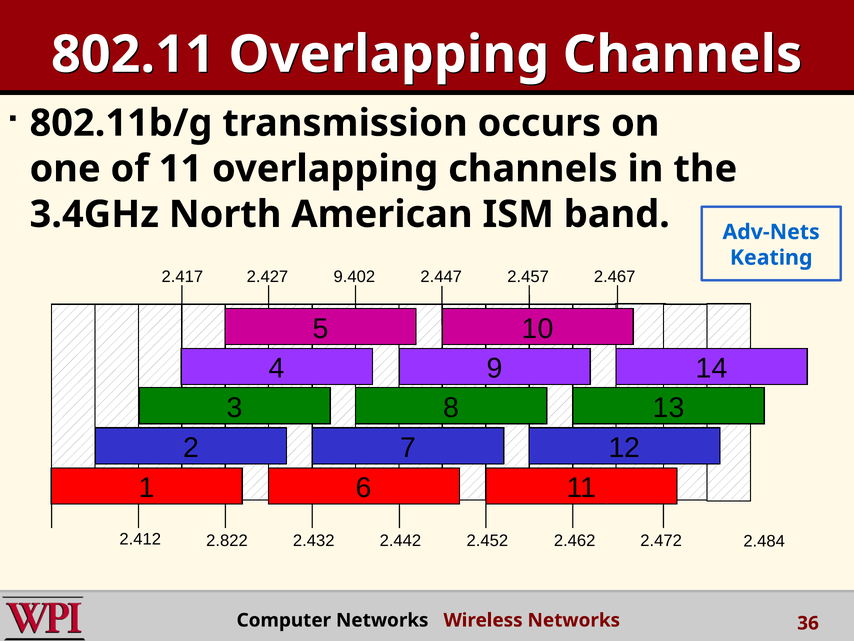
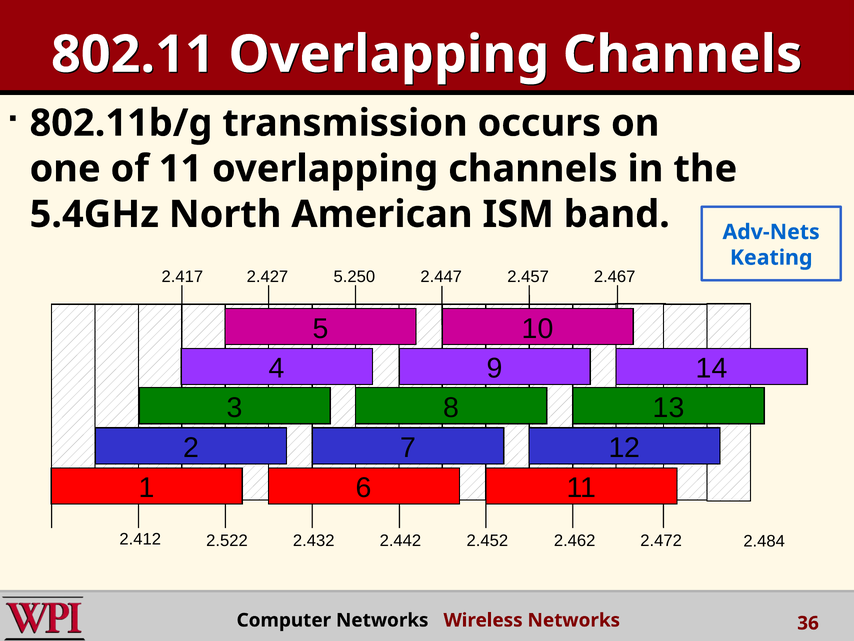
3.4GHz: 3.4GHz -> 5.4GHz
9.402: 9.402 -> 5.250
2.822: 2.822 -> 2.522
